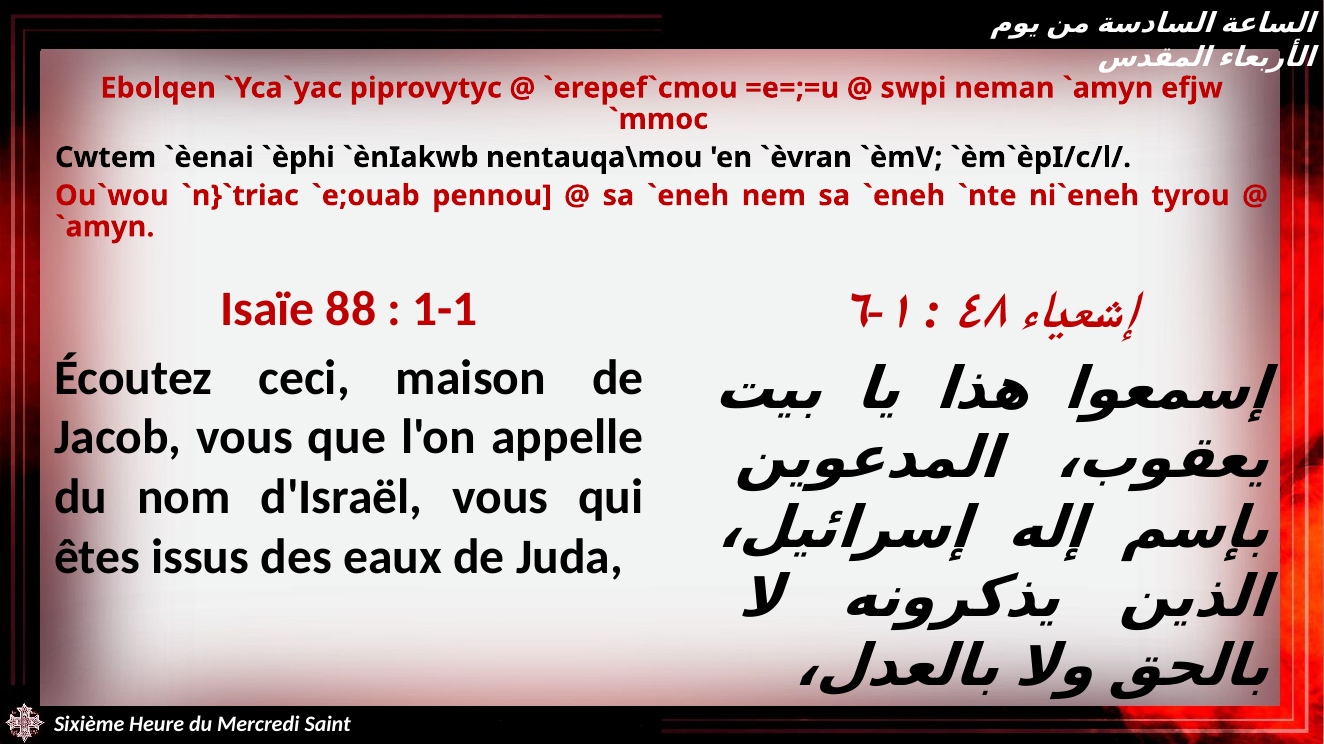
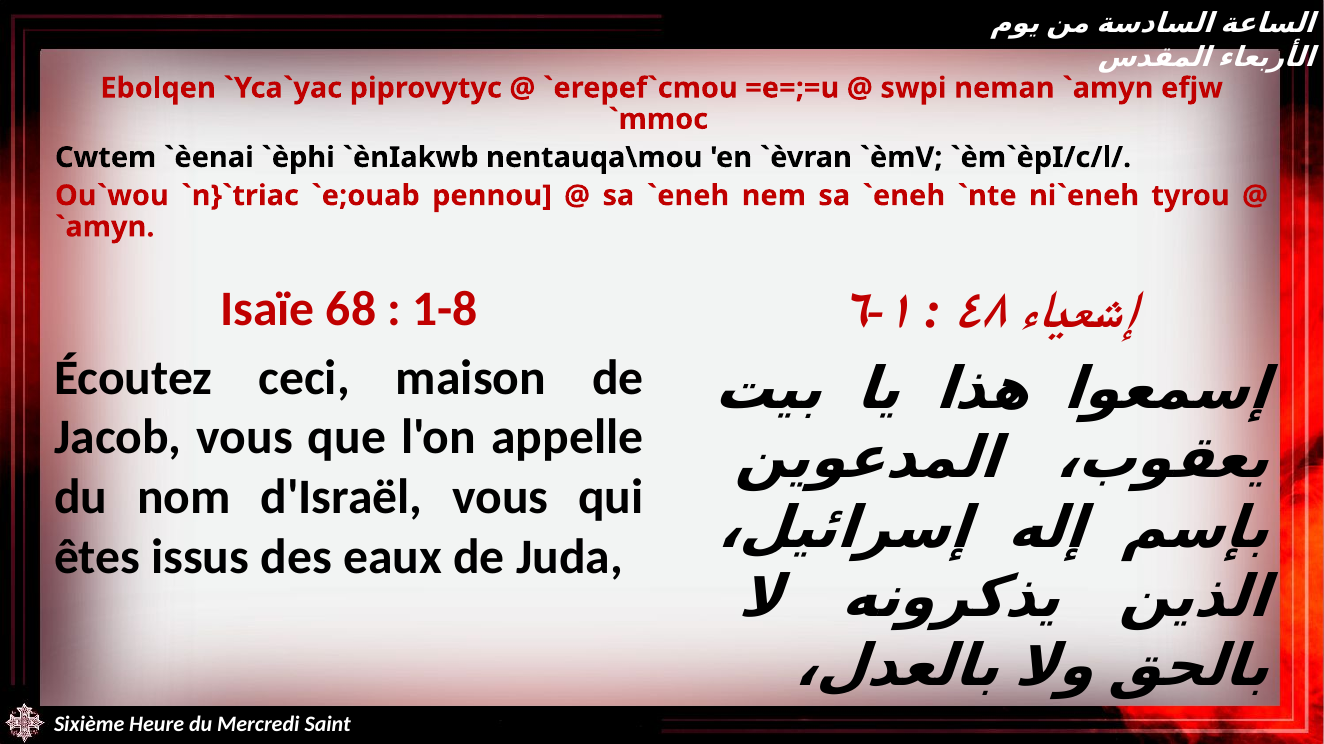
88: 88 -> 68
1-1: 1-1 -> 1-8
